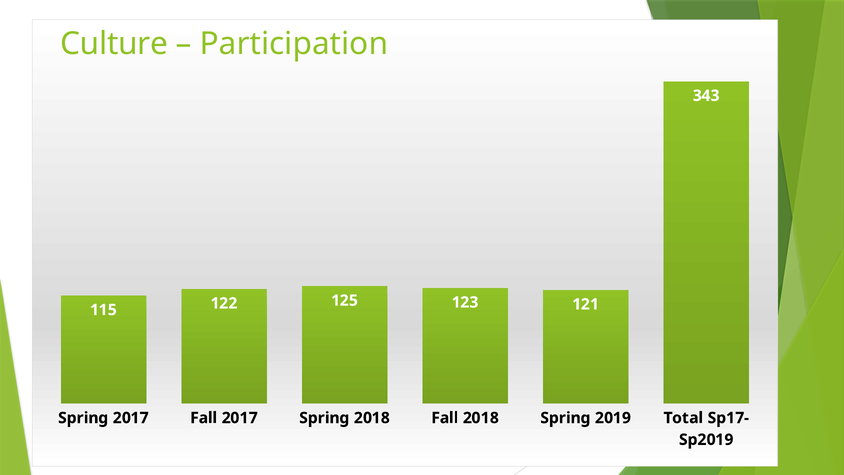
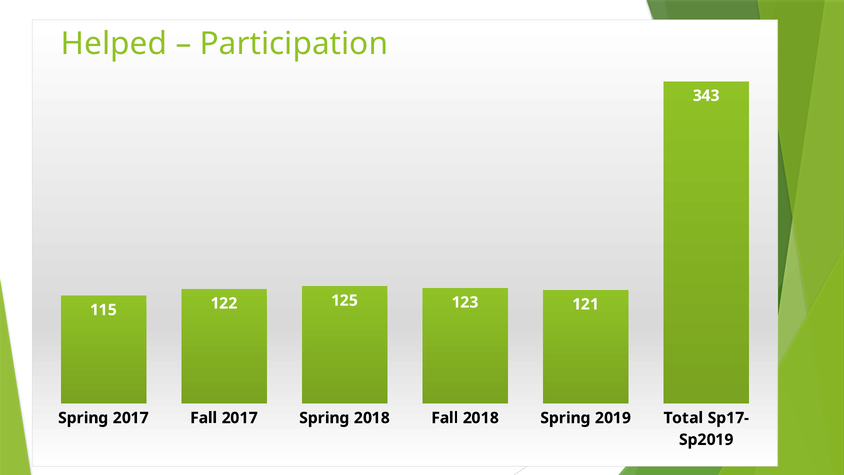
Culture: Culture -> Helped
